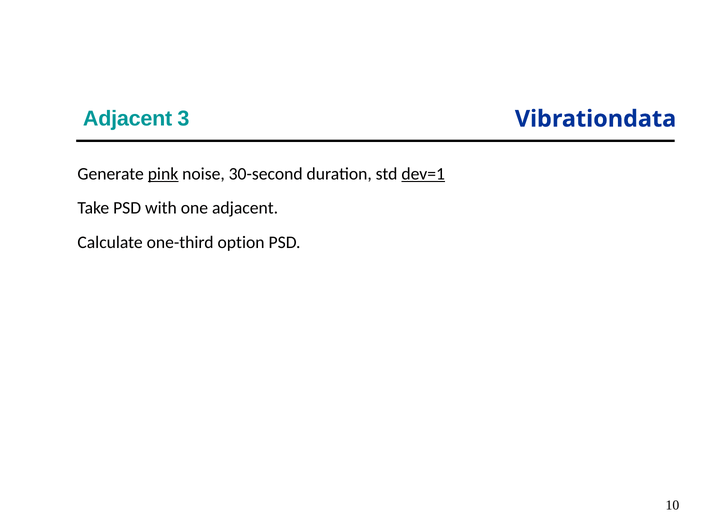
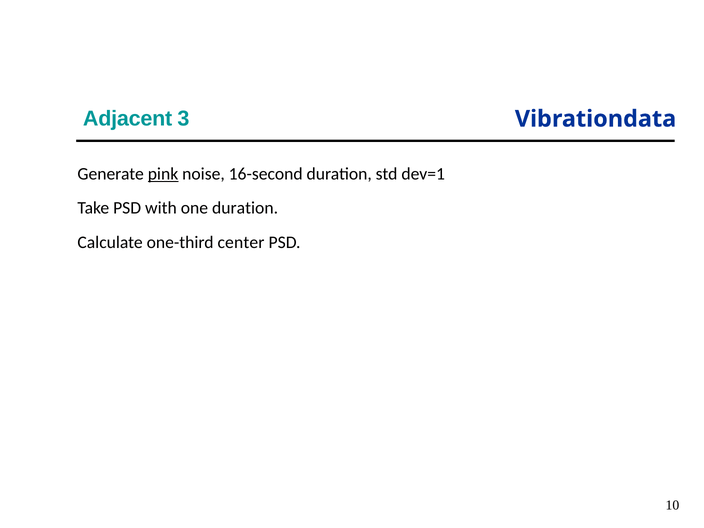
30-second: 30-second -> 16-second
dev=1 underline: present -> none
one adjacent: adjacent -> duration
option: option -> center
